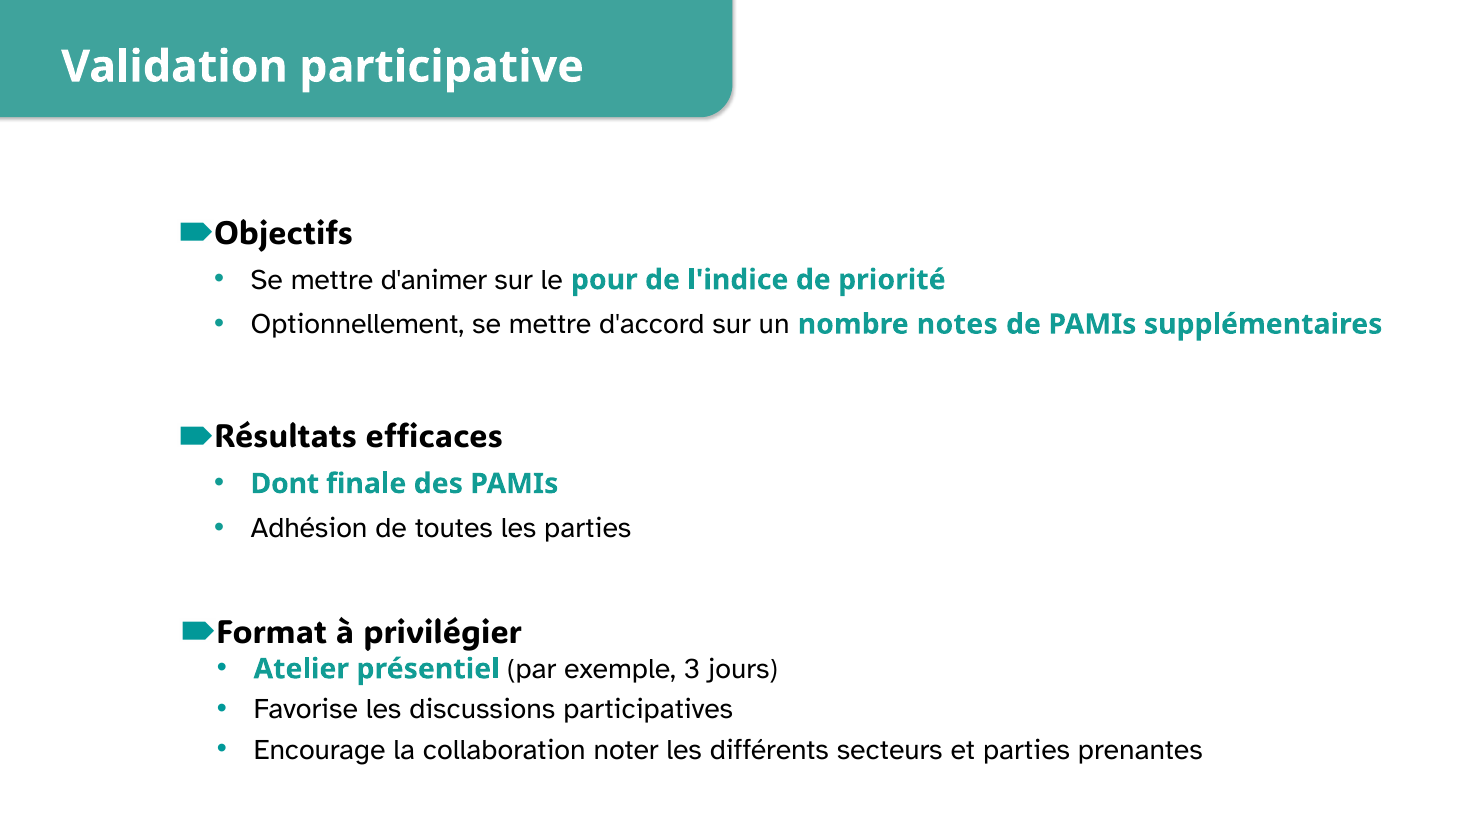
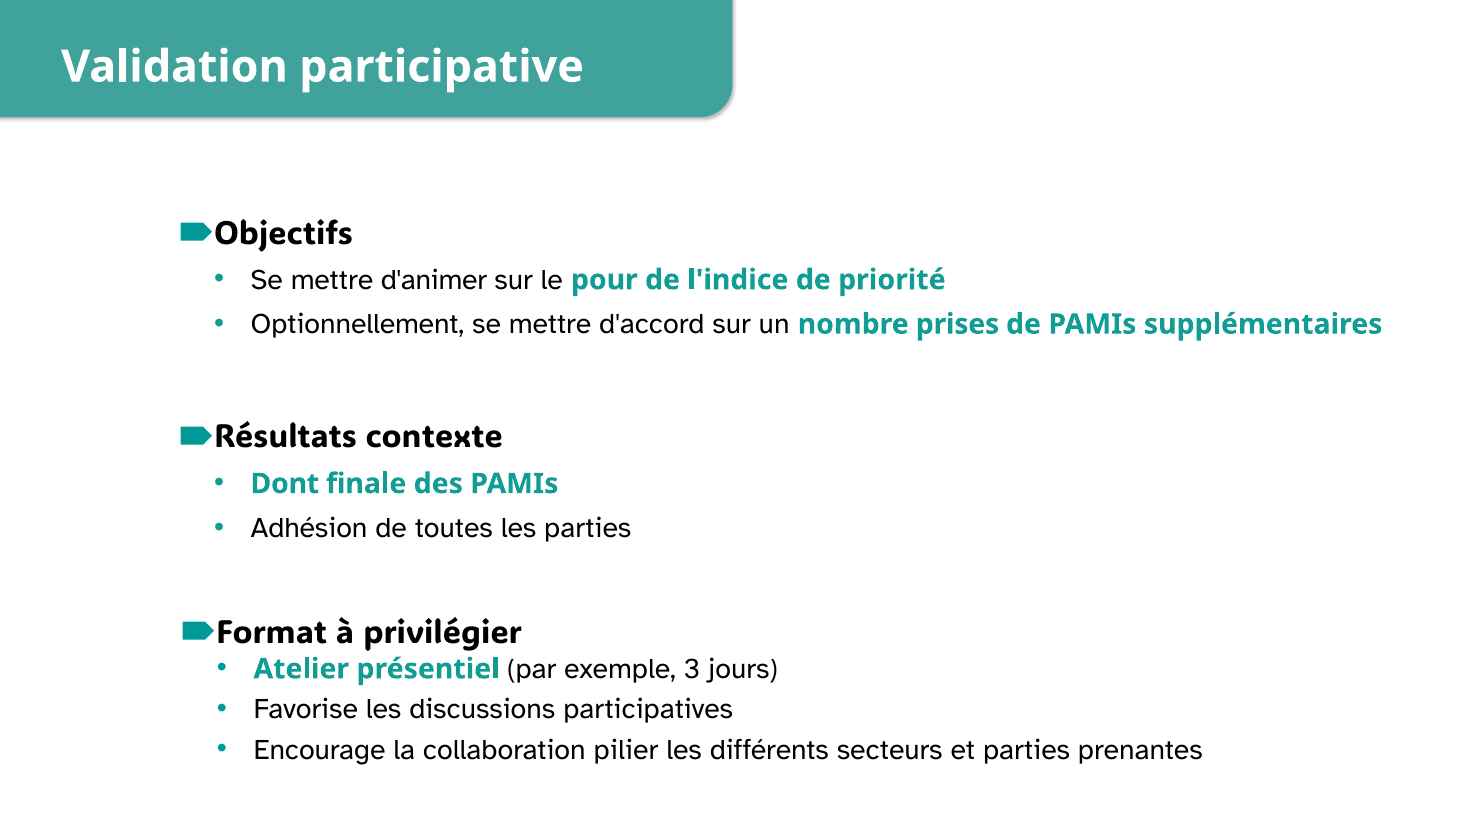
notes: notes -> prises
efficaces: efficaces -> contexte
noter: noter -> pilier
